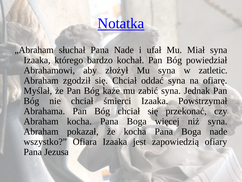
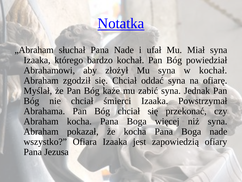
w zatletic: zatletic -> kochał
